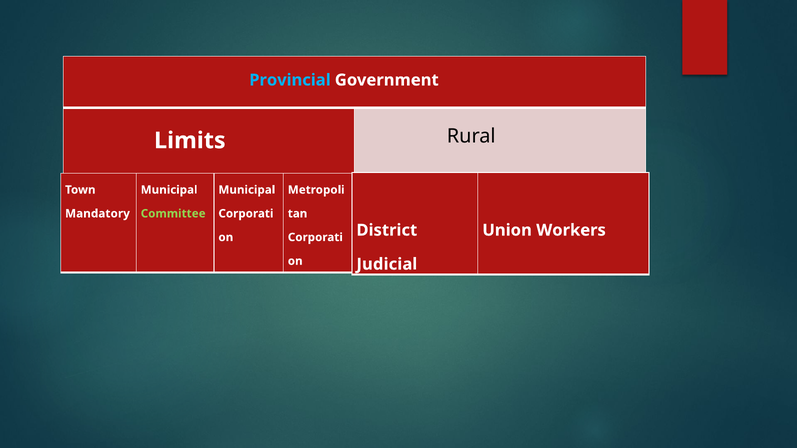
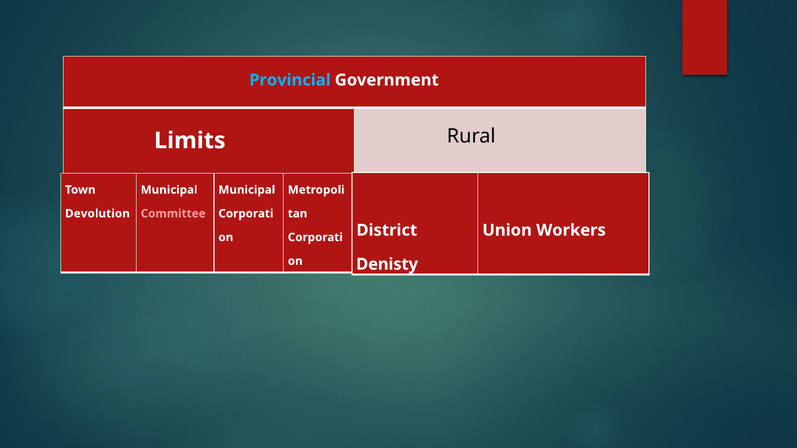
Mandatory: Mandatory -> Devolution
Committee colour: light green -> pink
Judicial: Judicial -> Denisty
